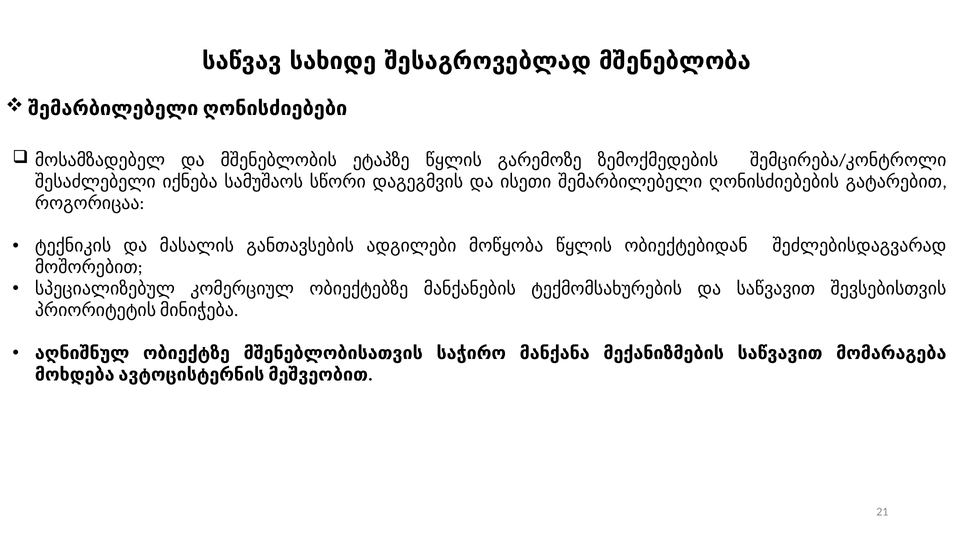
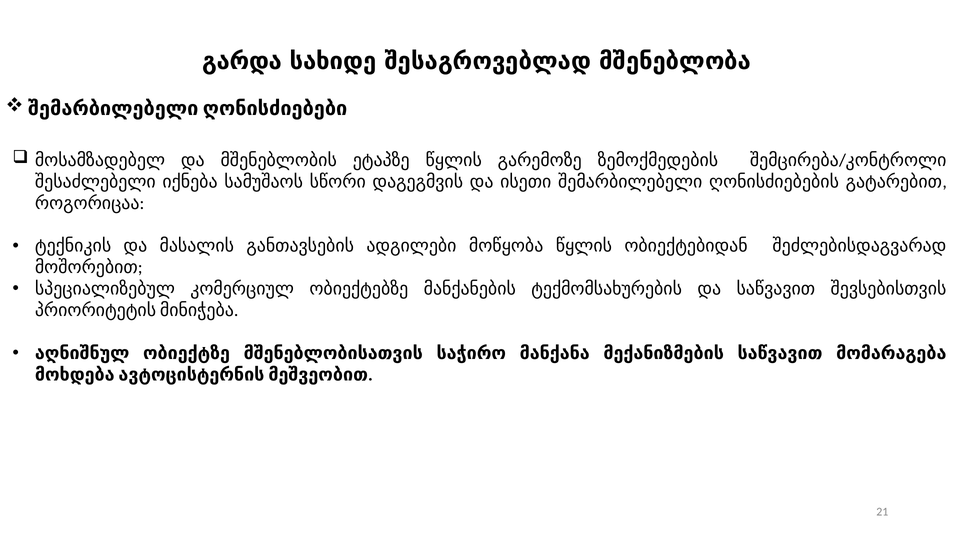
საწვავ: საწვავ -> გარდა
